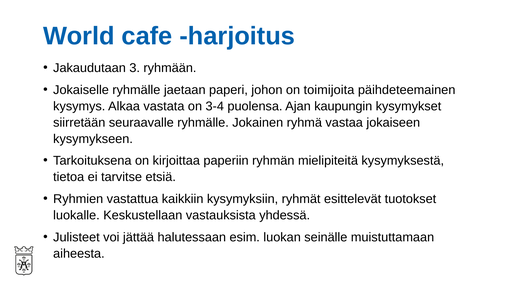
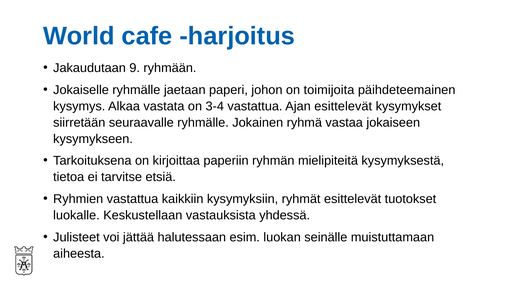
3: 3 -> 9
3-4 puolensa: puolensa -> vastattua
Ajan kaupungin: kaupungin -> esittelevät
